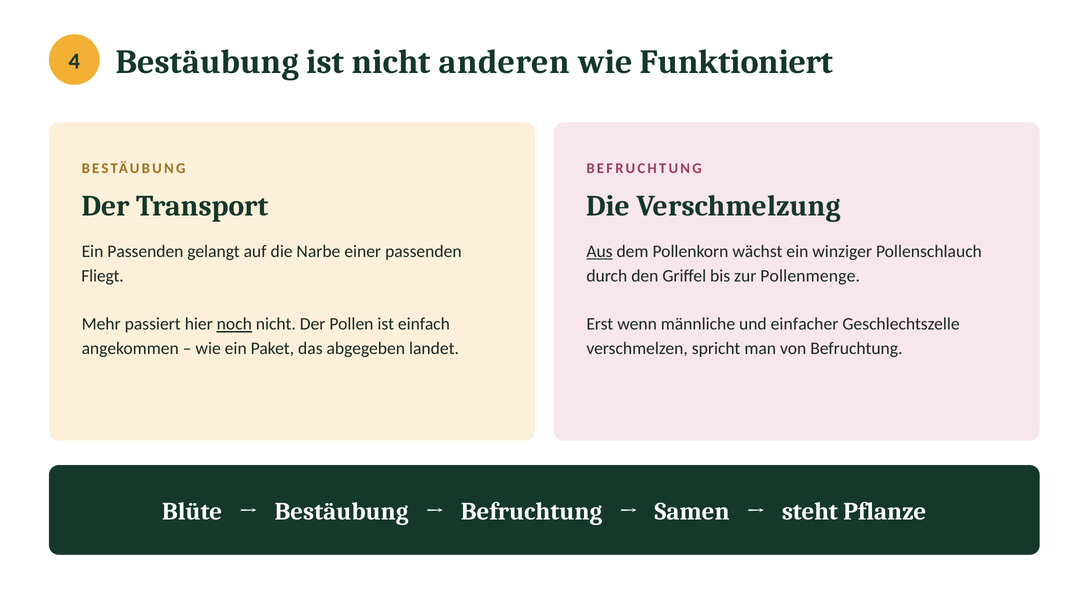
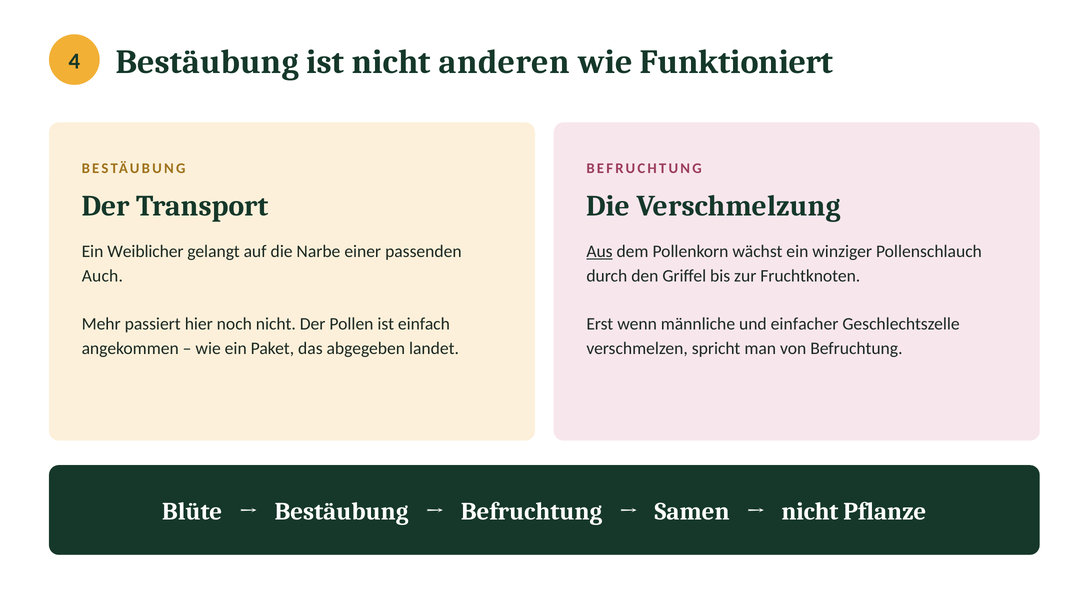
Ein Passenden: Passenden -> Weiblicher
Fliegt: Fliegt -> Auch
Pollenmenge: Pollenmenge -> Fruchtknoten
noch underline: present -> none
steht at (810, 512): steht -> nicht
